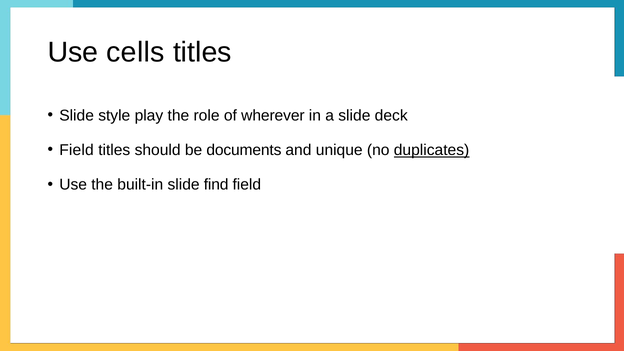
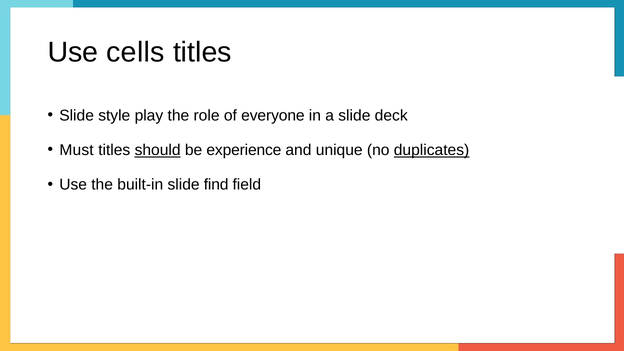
wherever: wherever -> everyone
Field at (77, 150): Field -> Must
should underline: none -> present
documents: documents -> experience
